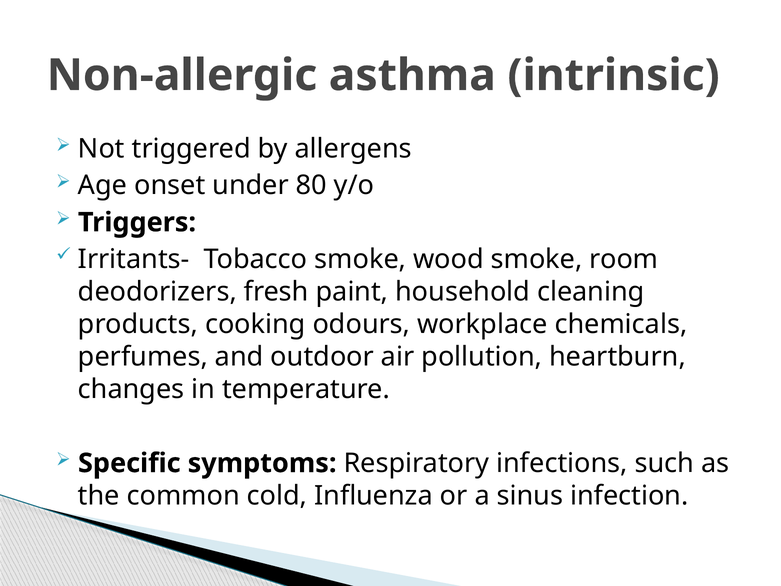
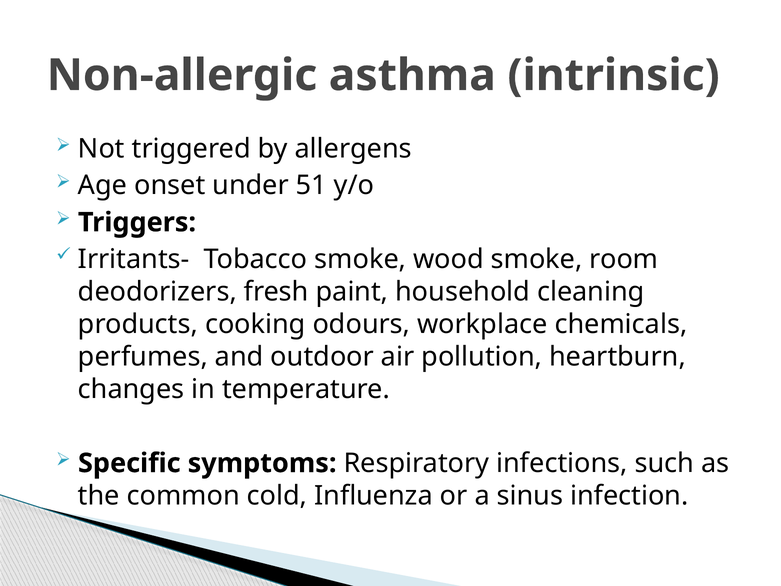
80: 80 -> 51
